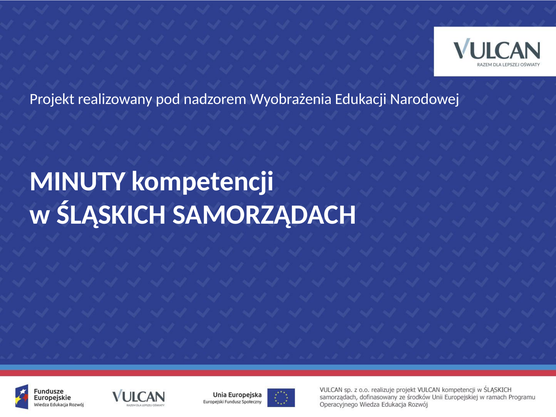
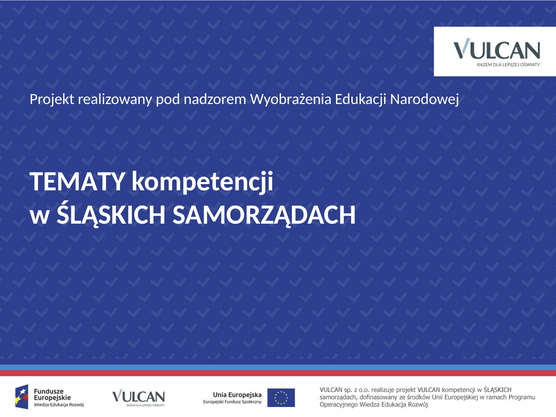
MINUTY: MINUTY -> TEMATY
